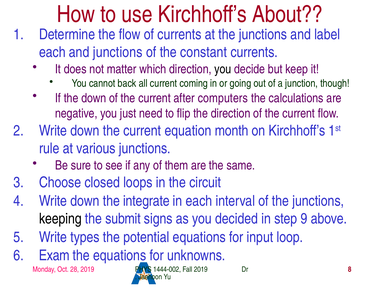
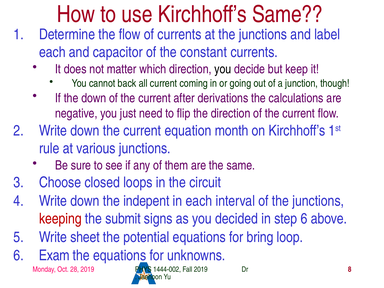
Kirchhoff’s About: About -> Same
and junctions: junctions -> capacitor
computers: computers -> derivations
integrate: integrate -> indepent
keeping colour: black -> red
step 9: 9 -> 6
types: types -> sheet
input: input -> bring
